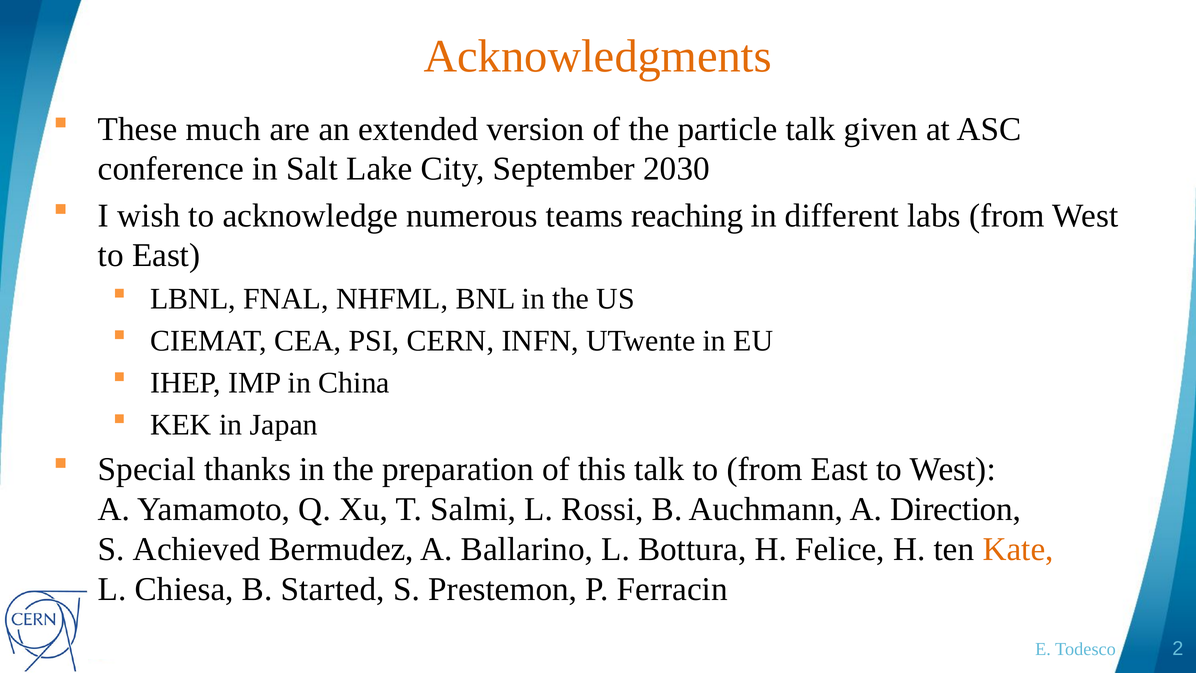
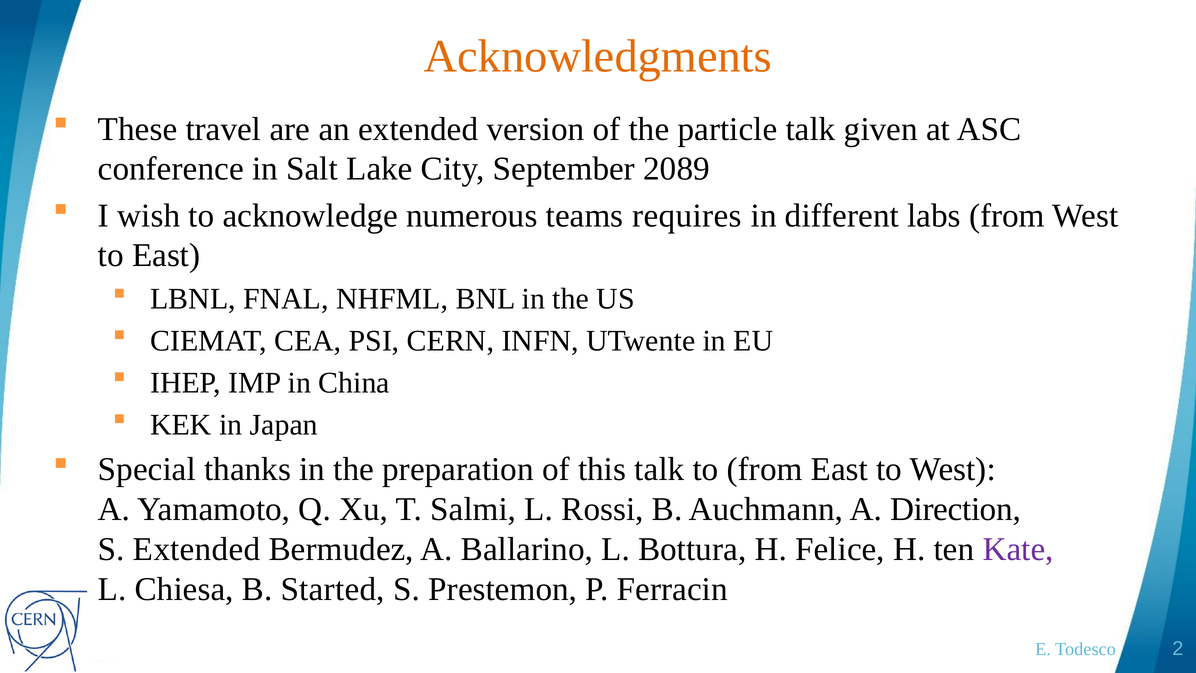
much: much -> travel
2030: 2030 -> 2089
reaching: reaching -> requires
S Achieved: Achieved -> Extended
Kate colour: orange -> purple
